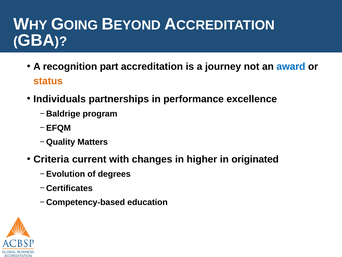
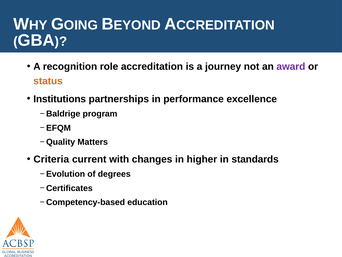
part: part -> role
award colour: blue -> purple
Individuals: Individuals -> Institutions
originated: originated -> standards
